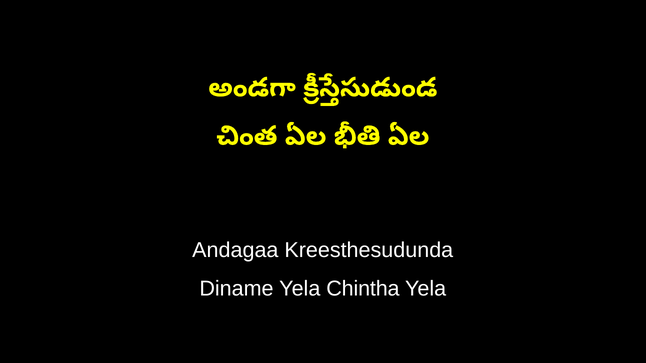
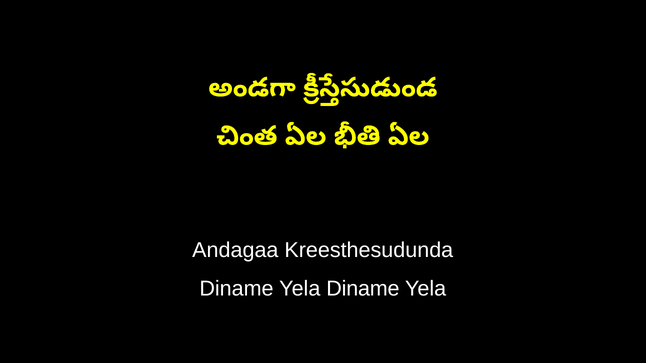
Yela Chintha: Chintha -> Diname
